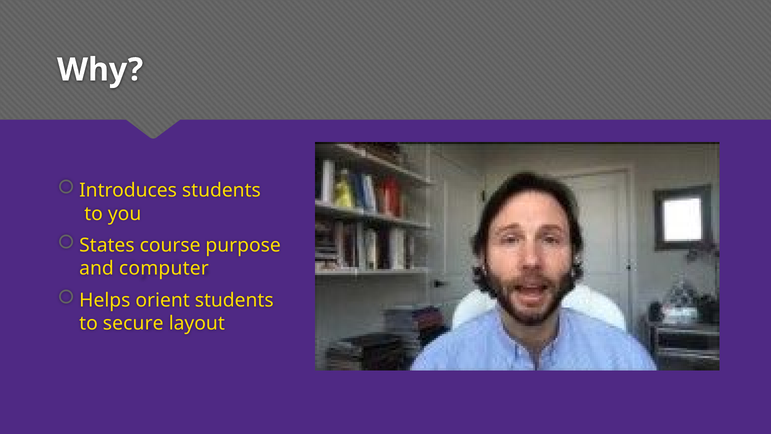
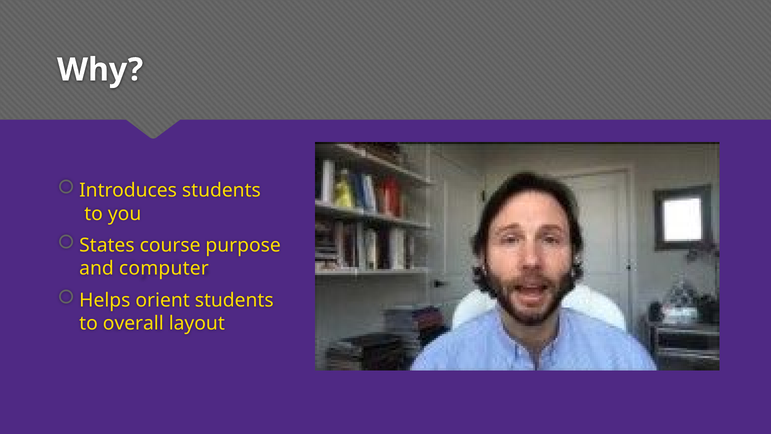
secure: secure -> overall
